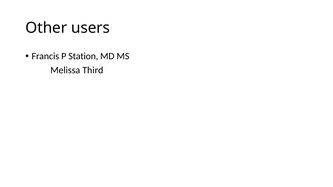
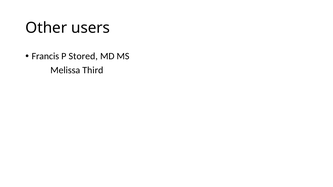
Station: Station -> Stored
